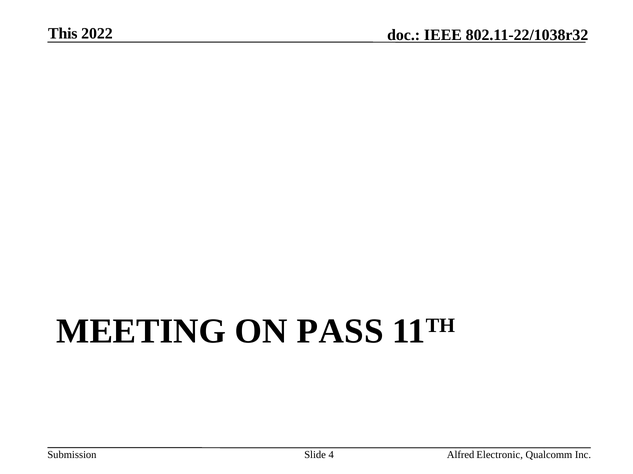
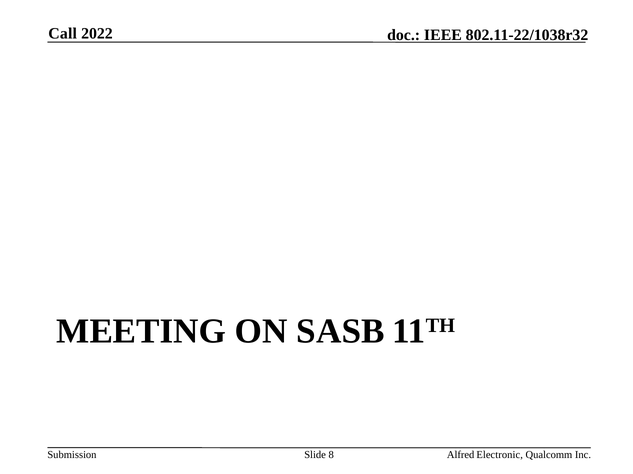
This: This -> Call
PASS: PASS -> SASB
4: 4 -> 8
